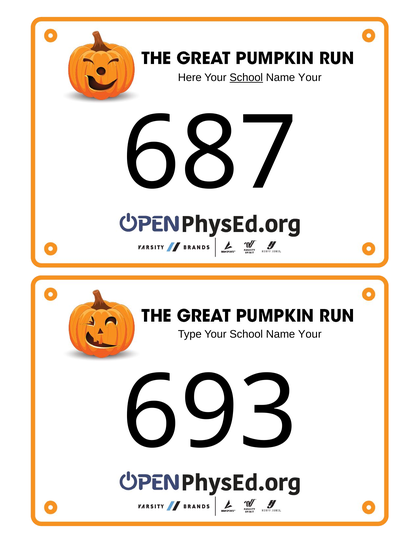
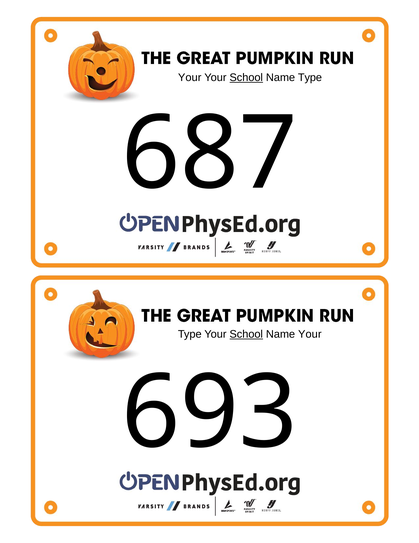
Here at (190, 78): Here -> Your
Your at (310, 78): Your -> Type
School at (246, 334) underline: none -> present
